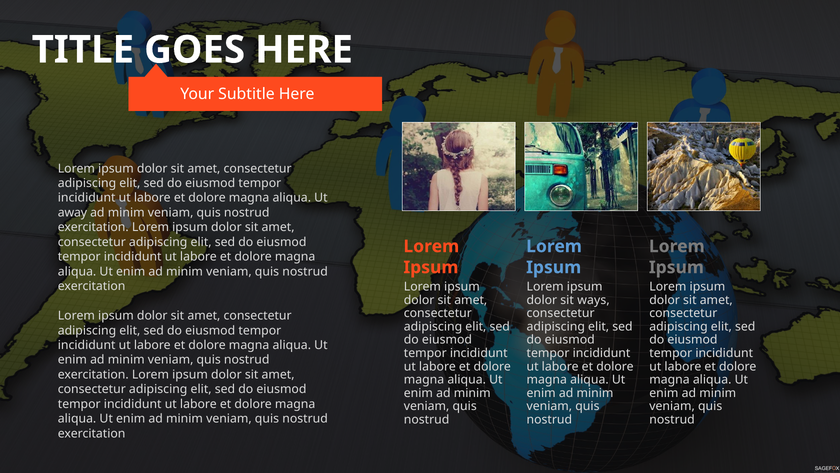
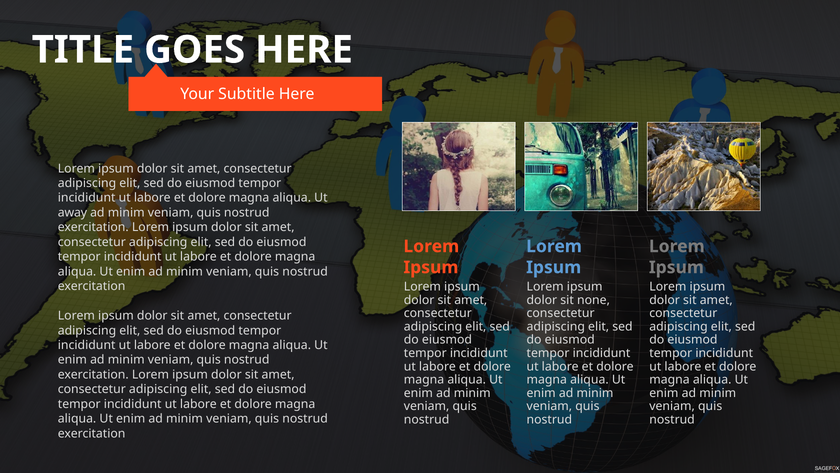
ways: ways -> none
